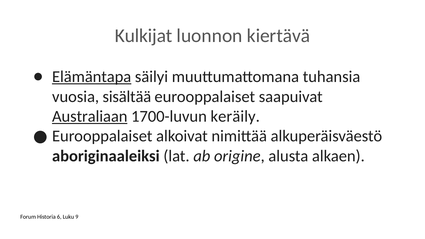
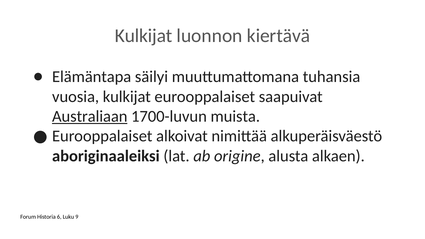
Elämäntapa underline: present -> none
vuosia sisältää: sisältää -> kulkijat
keräily: keräily -> muista
